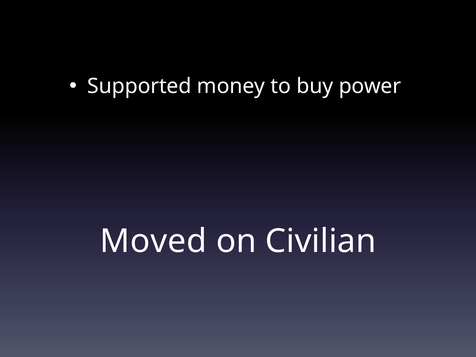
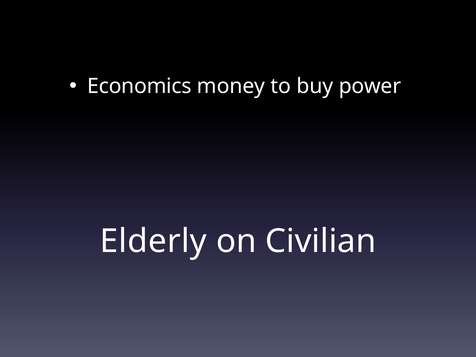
Supported: Supported -> Economics
Moved: Moved -> Elderly
